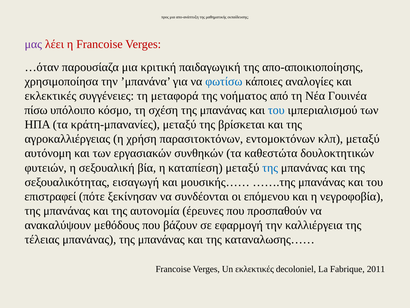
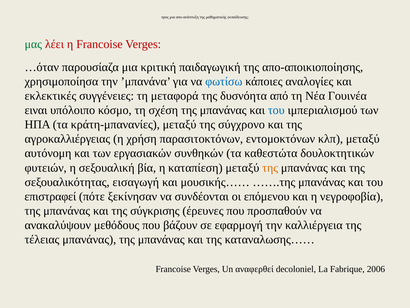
μας colour: purple -> green
νοήματος: νοήματος -> δυσνόητα
πίσω: πίσω -> ειναι
βρίσκεται: βρίσκεται -> σύγχρονο
της at (270, 167) colour: blue -> orange
αυτονομία: αυτονομία -> σύγκρισης
Un εκλεκτικές: εκλεκτικές -> αναφερθεί
2011: 2011 -> 2006
